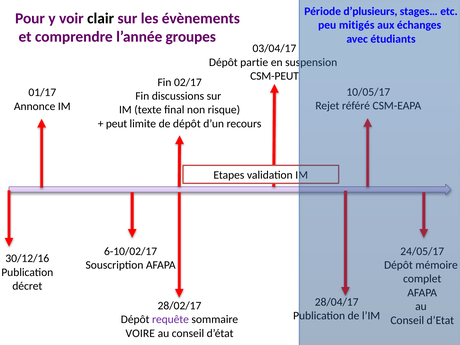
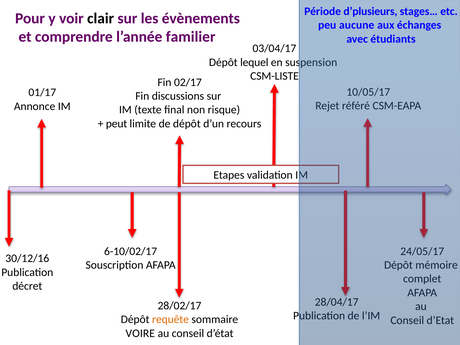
mitigés: mitigés -> aucune
groupes: groupes -> familier
partie: partie -> lequel
CSM-PEUT: CSM-PEUT -> CSM-LISTE
requête colour: purple -> orange
